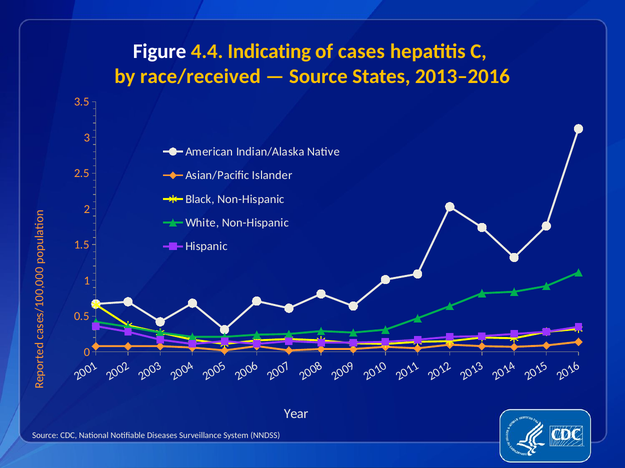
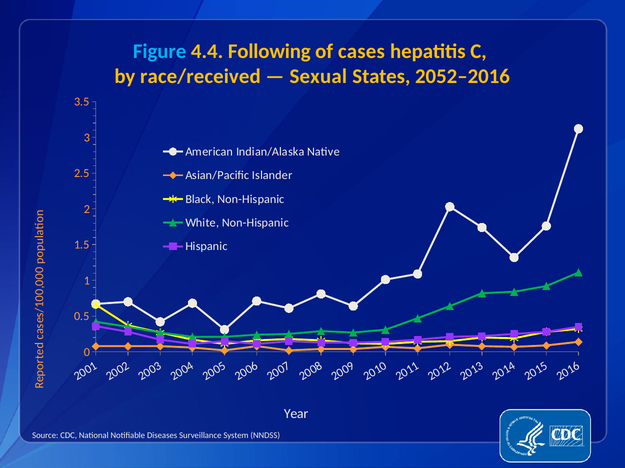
Figure colour: white -> light blue
Indicating: Indicating -> Following
Source at (318, 76): Source -> Sexual
2013–2016: 2013–2016 -> 2052–2016
